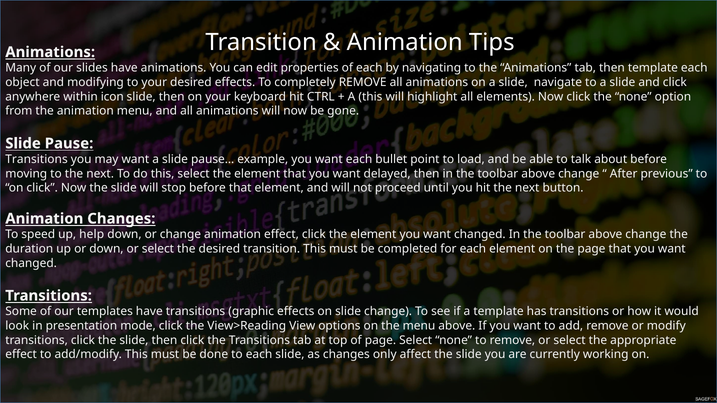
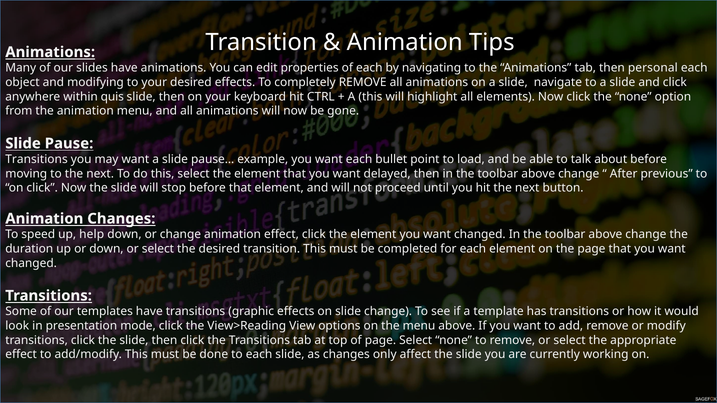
then template: template -> personal
icon: icon -> quis
